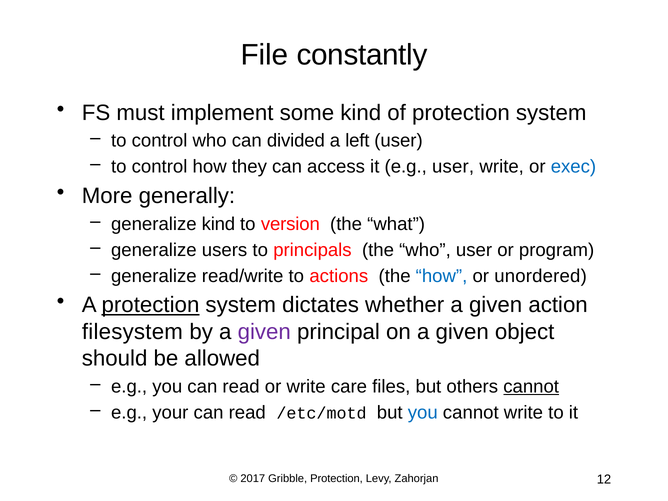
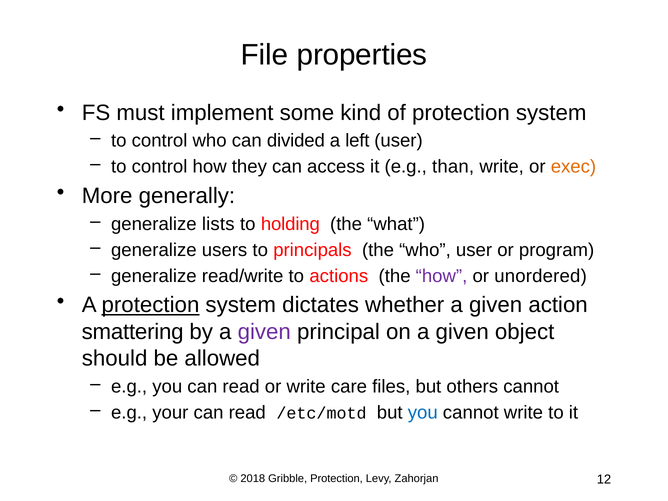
constantly: constantly -> properties
e.g user: user -> than
exec colour: blue -> orange
generalize kind: kind -> lists
version: version -> holding
how at (442, 276) colour: blue -> purple
filesystem: filesystem -> smattering
cannot at (531, 387) underline: present -> none
2017: 2017 -> 2018
